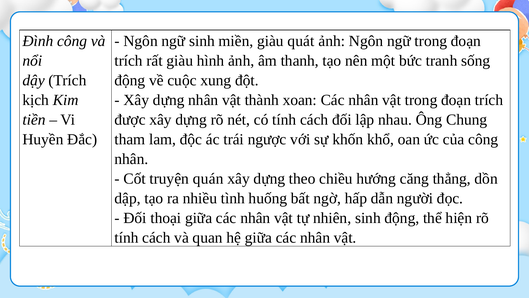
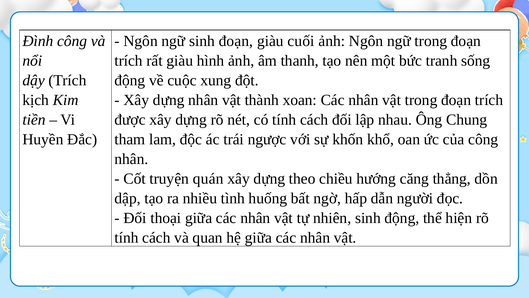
sinh miền: miền -> đoạn
quát: quát -> cuối
